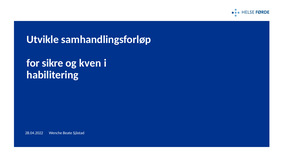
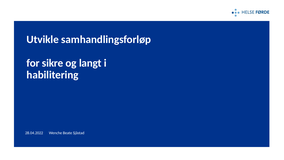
kven: kven -> langt
